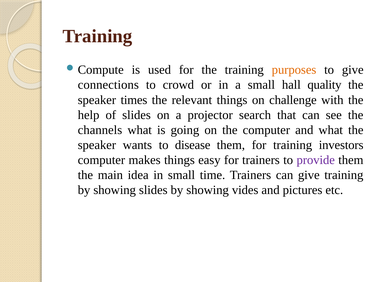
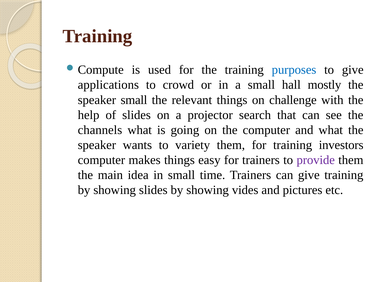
purposes colour: orange -> blue
connections: connections -> applications
quality: quality -> mostly
speaker times: times -> small
disease: disease -> variety
